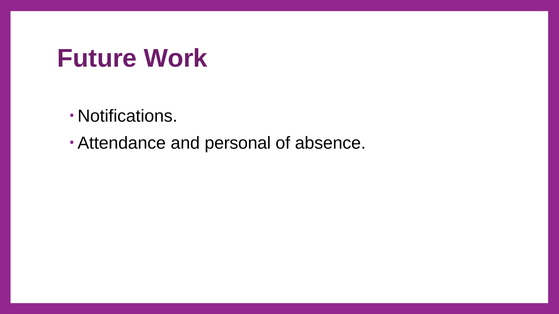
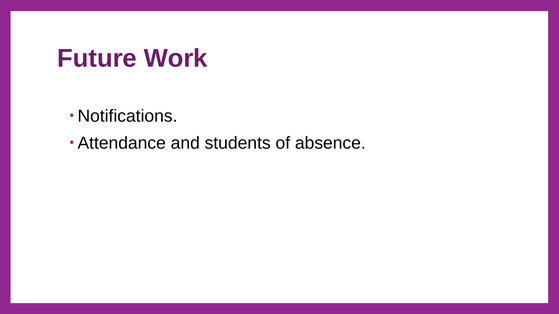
personal: personal -> students
